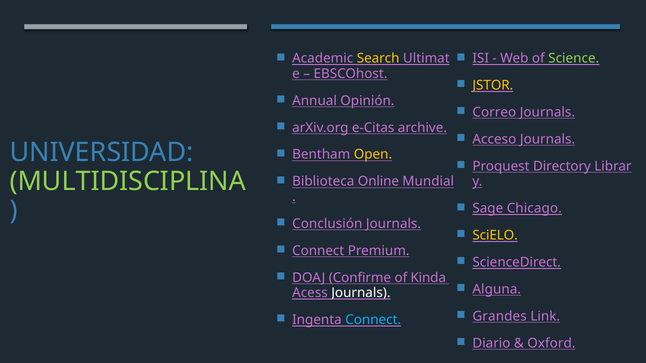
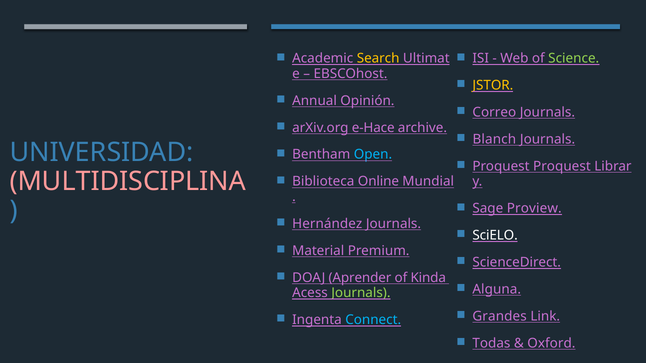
e-Citas: e-Citas -> e-Hace
Acceso: Acceso -> Blanch
Open colour: yellow -> light blue
Proquest Directory: Directory -> Proquest
MULTIDISCIPLINA colour: light green -> pink
Sage Chicago: Chicago -> Proview
Conclusión: Conclusión -> Hernández
SciELO colour: yellow -> white
Connect at (318, 251): Connect -> Material
Confirme: Confirme -> Aprender
Journals at (361, 293) colour: white -> light green
Diario: Diario -> Todas
